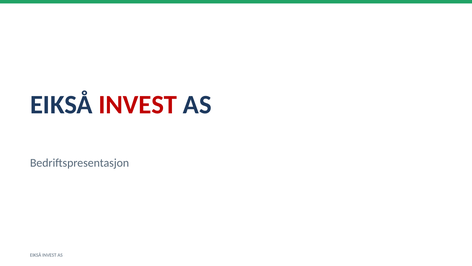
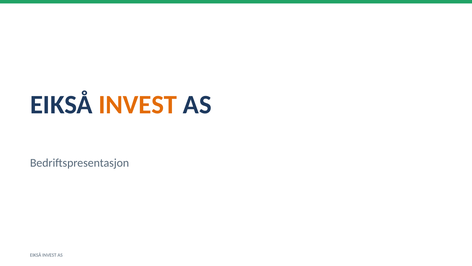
INVEST at (138, 105) colour: red -> orange
